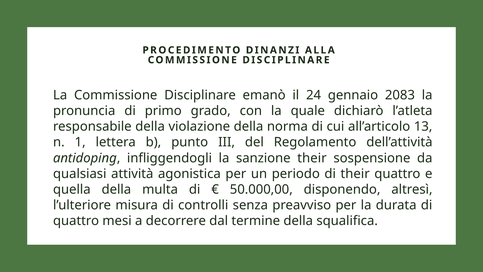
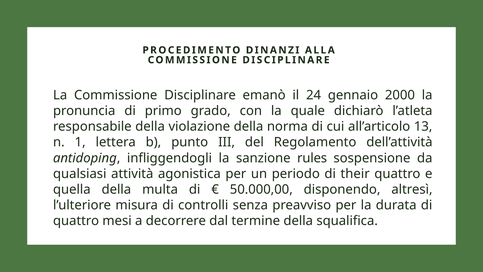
2083: 2083 -> 2000
sanzione their: their -> rules
